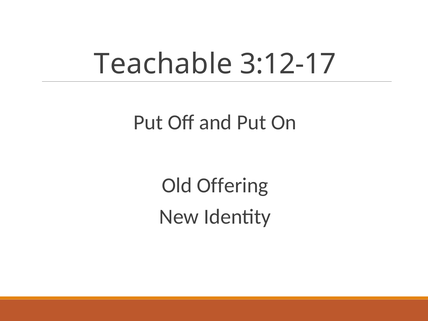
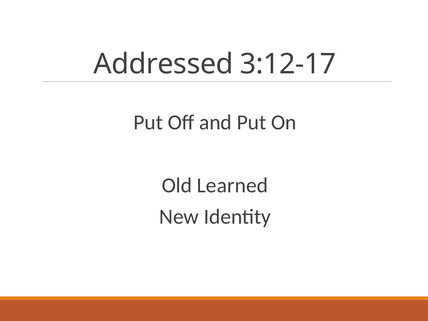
Teachable: Teachable -> Addressed
Offering: Offering -> Learned
